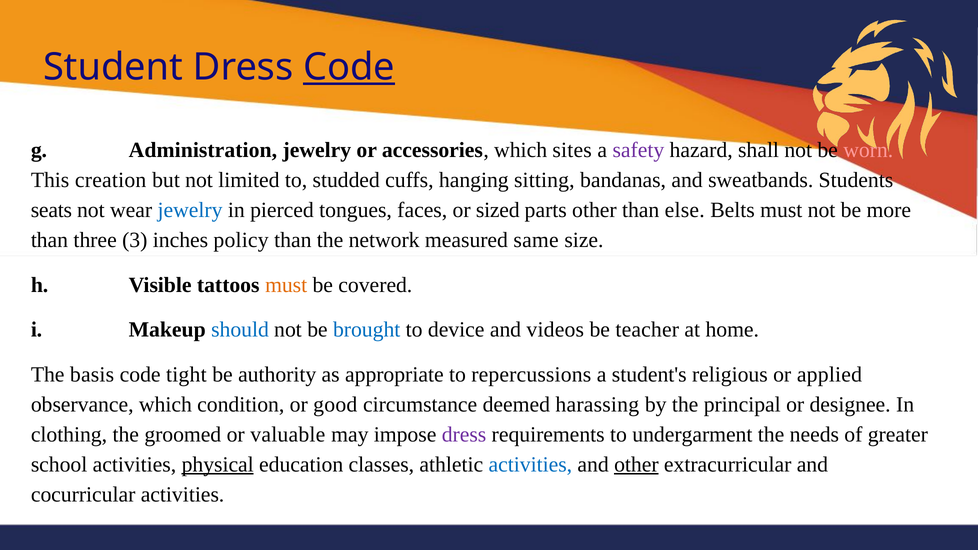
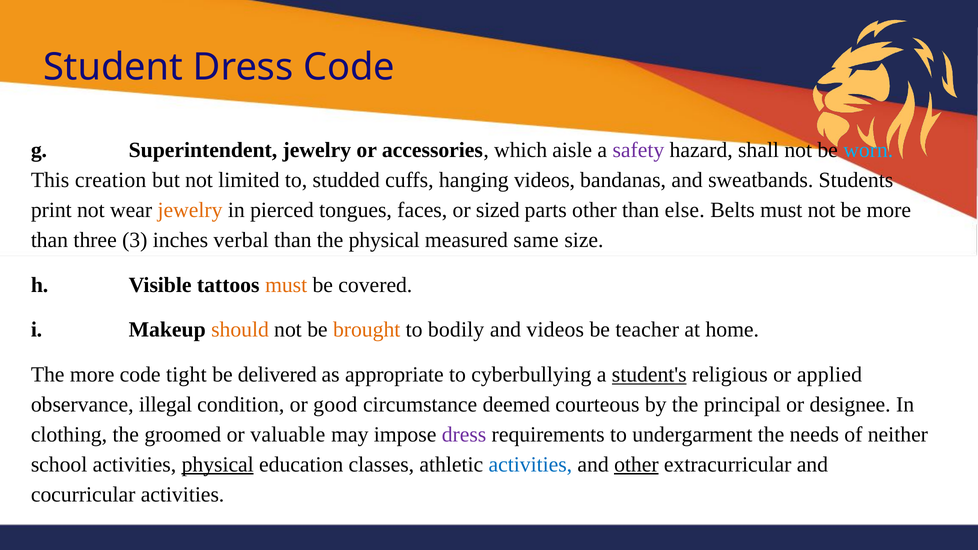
Code at (349, 67) underline: present -> none
Administration: Administration -> Superintendent
sites: sites -> aisle
worn colour: pink -> light blue
hanging sitting: sitting -> videos
seats: seats -> print
jewelry at (190, 210) colour: blue -> orange
policy: policy -> verbal
the network: network -> physical
should colour: blue -> orange
brought colour: blue -> orange
device: device -> bodily
The basis: basis -> more
authority: authority -> delivered
repercussions: repercussions -> cyberbullying
student's underline: none -> present
observance which: which -> illegal
harassing: harassing -> courteous
greater: greater -> neither
